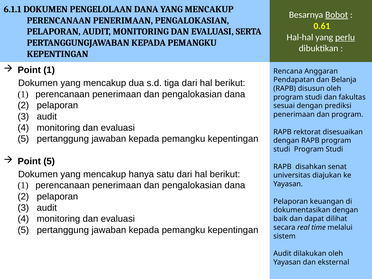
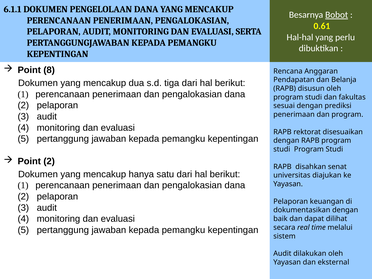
perlu underline: present -> none
Point 1: 1 -> 8
Point 5: 5 -> 2
